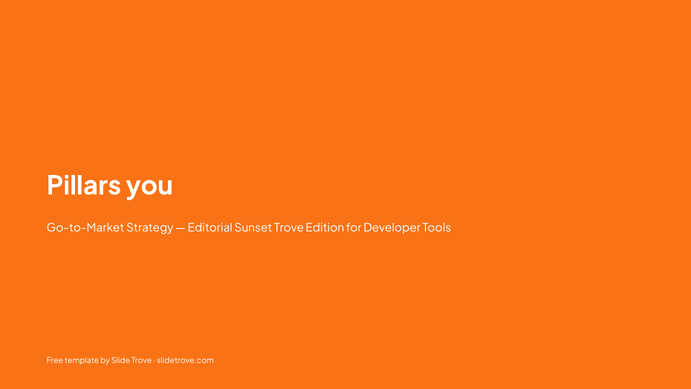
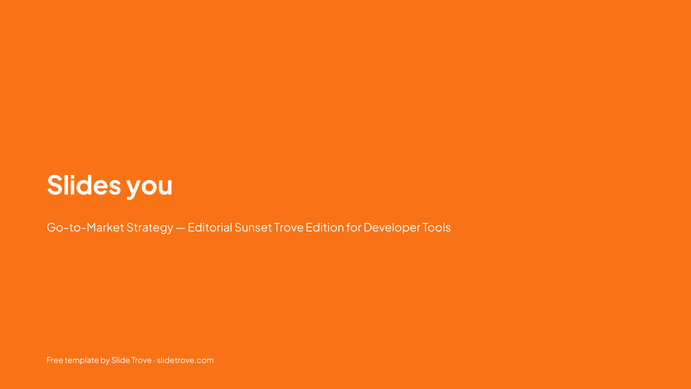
Pillars: Pillars -> Slides
